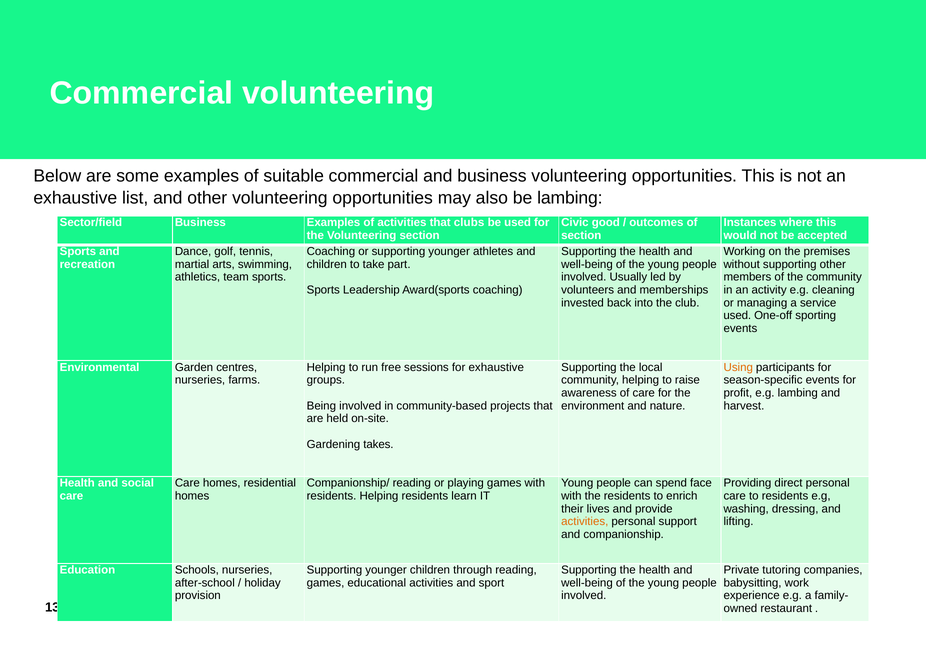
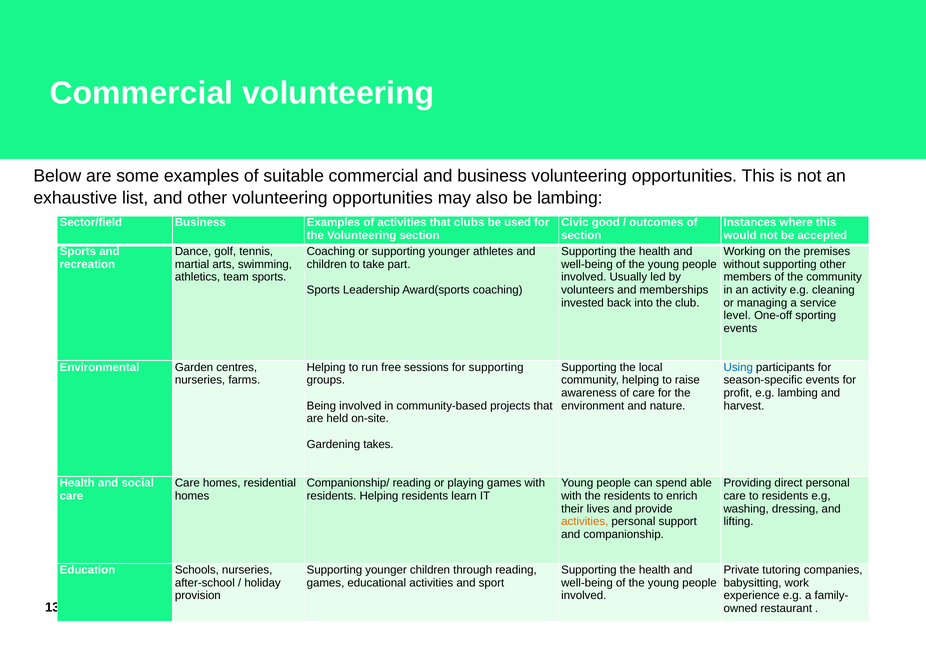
used at (737, 315): used -> level
for exhaustive: exhaustive -> supporting
Using colour: orange -> blue
face: face -> able
